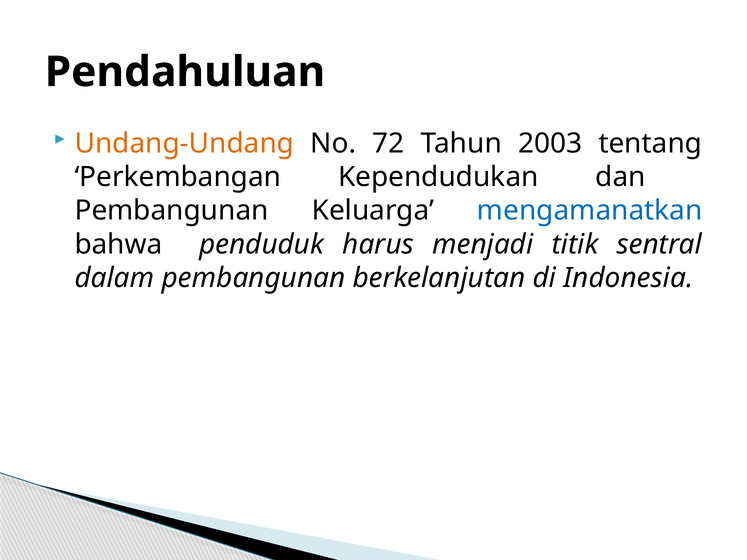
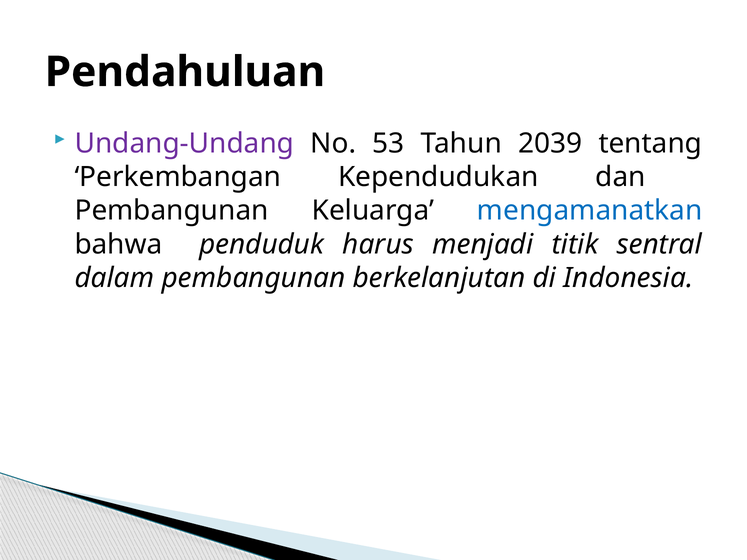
Undang-Undang colour: orange -> purple
72: 72 -> 53
2003: 2003 -> 2039
